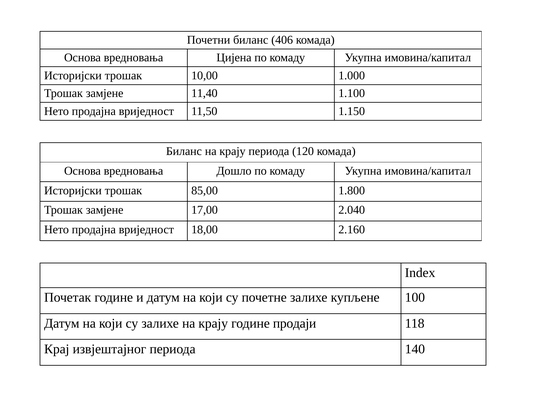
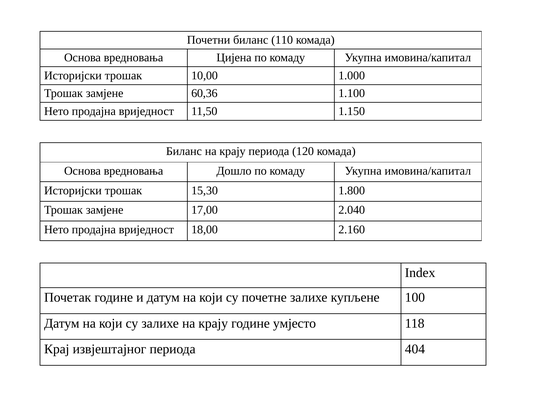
406: 406 -> 110
11,40: 11,40 -> 60,36
85,00: 85,00 -> 15,30
продаји: продаји -> умјесто
140: 140 -> 404
